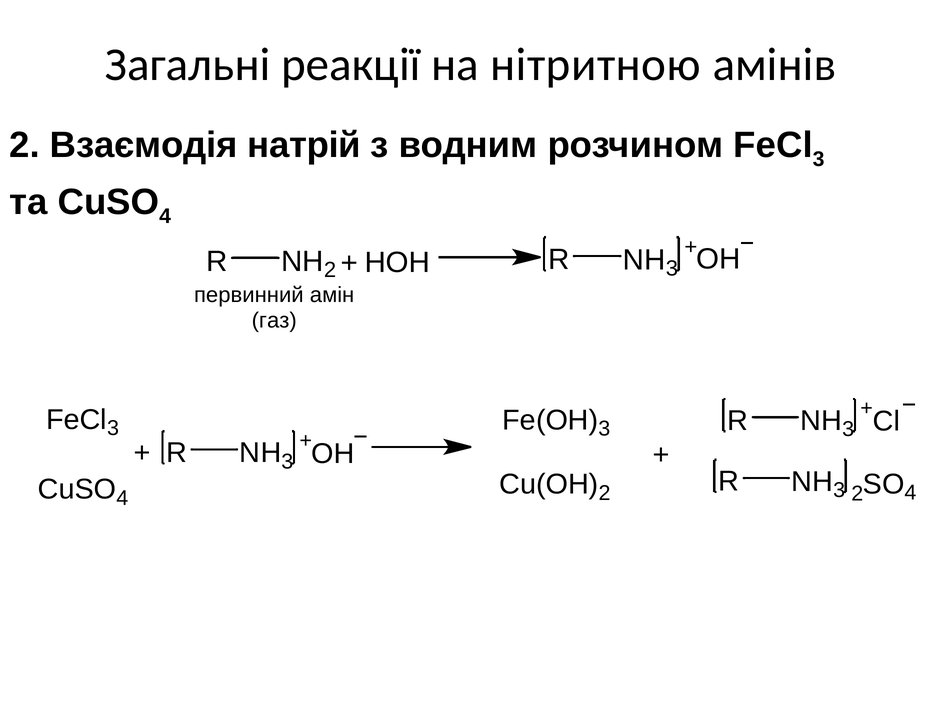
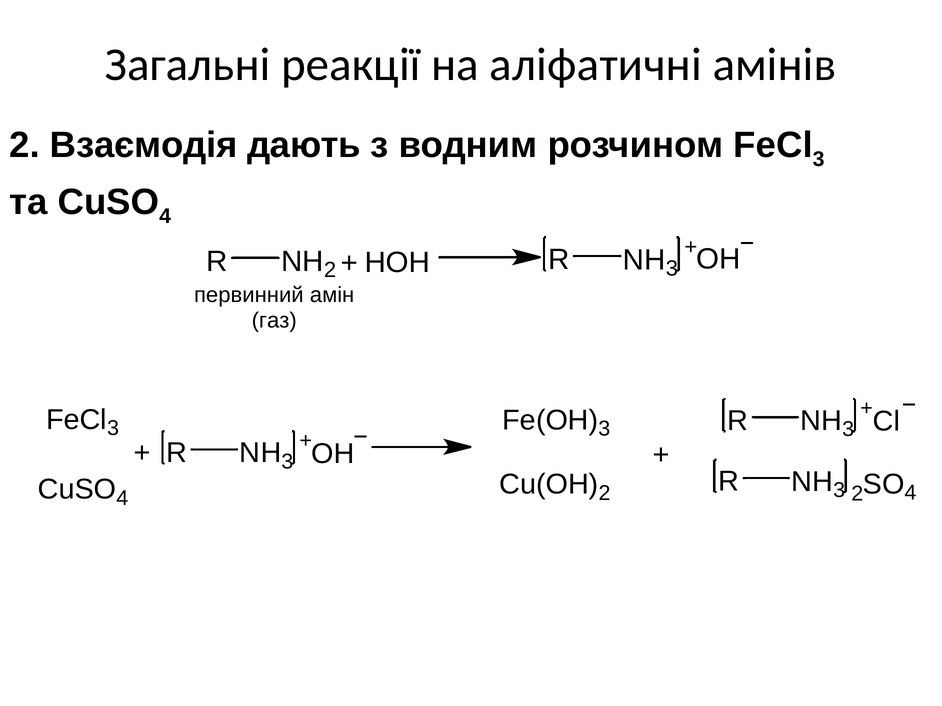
нітритною: нітритною -> аліфатичні
натрій: натрій -> дають
